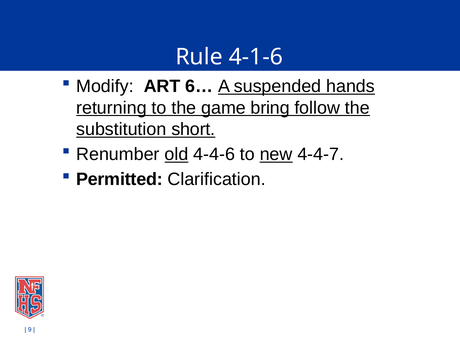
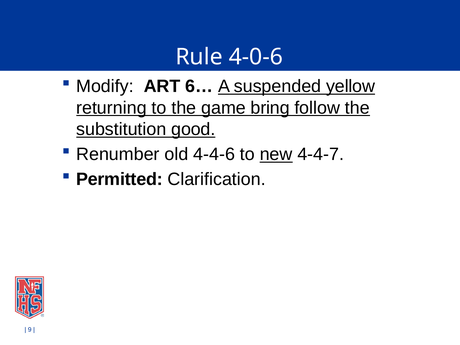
4-1-6: 4-1-6 -> 4-0-6
hands: hands -> yellow
short: short -> good
old underline: present -> none
